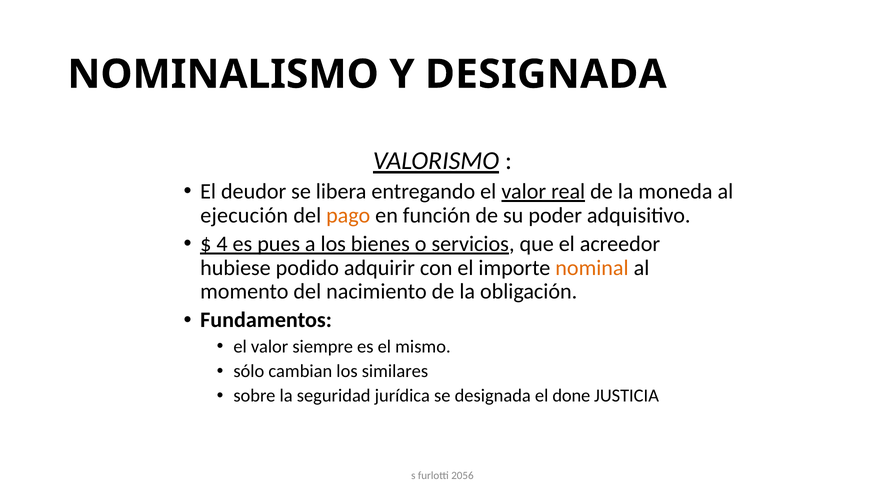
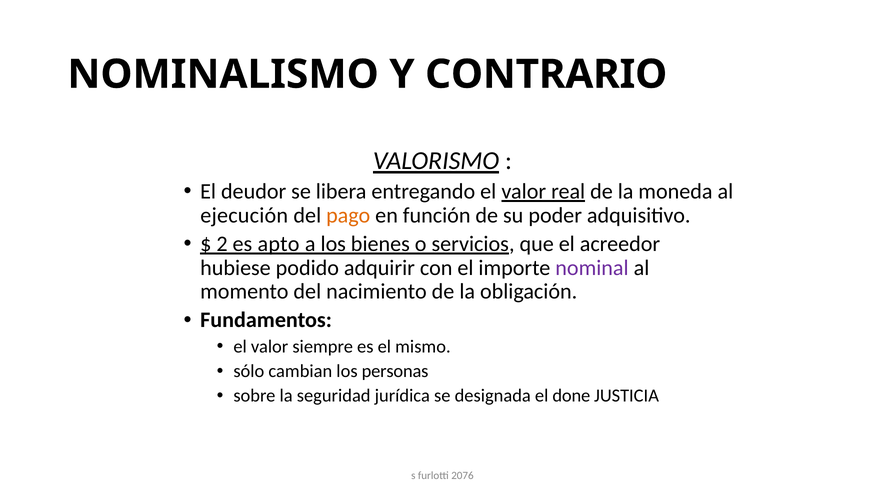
Y DESIGNADA: DESIGNADA -> CONTRARIO
4: 4 -> 2
pues: pues -> apto
nominal colour: orange -> purple
similares: similares -> personas
2056: 2056 -> 2076
